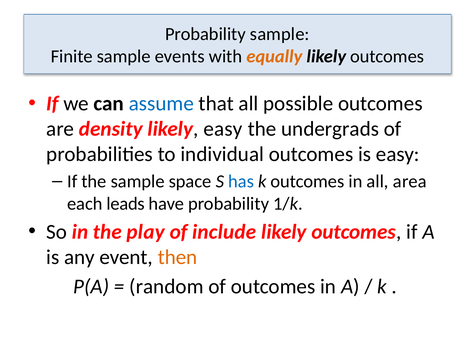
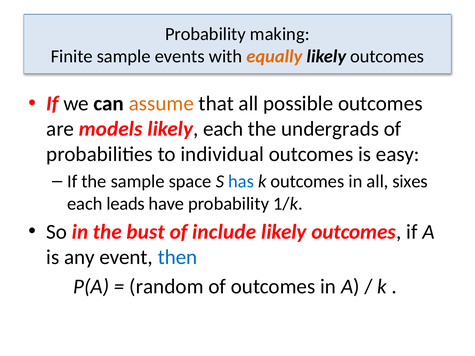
Probability sample: sample -> making
assume colour: blue -> orange
density: density -> models
likely easy: easy -> each
area: area -> sixes
play: play -> bust
then colour: orange -> blue
